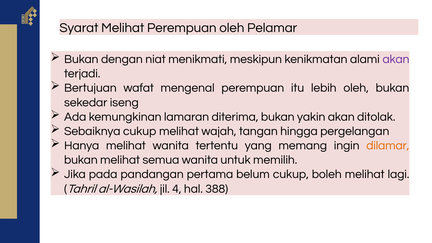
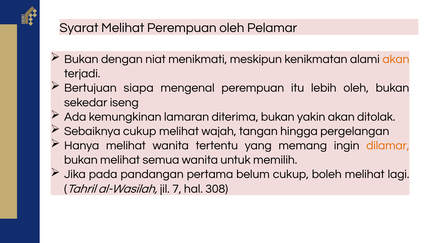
akan at (396, 59) colour: purple -> orange
wafat: wafat -> siapa
4: 4 -> 7
388: 388 -> 308
